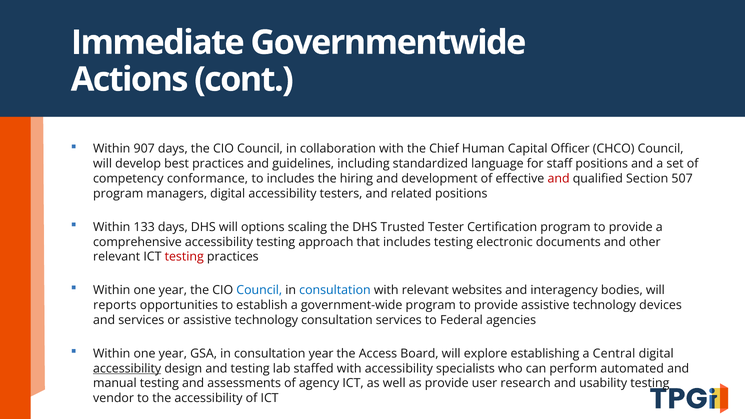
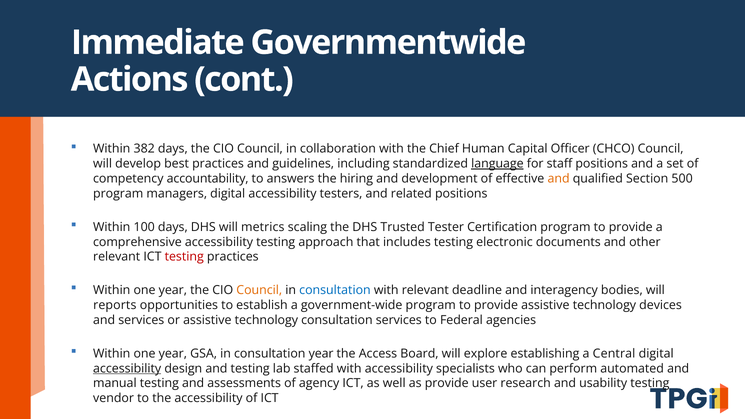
907: 907 -> 382
language underline: none -> present
conformance: conformance -> accountability
to includes: includes -> answers
and at (559, 179) colour: red -> orange
507: 507 -> 500
133: 133 -> 100
options: options -> metrics
Council at (259, 290) colour: blue -> orange
websites: websites -> deadline
